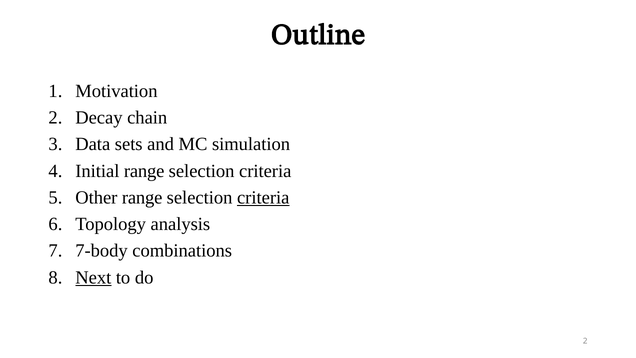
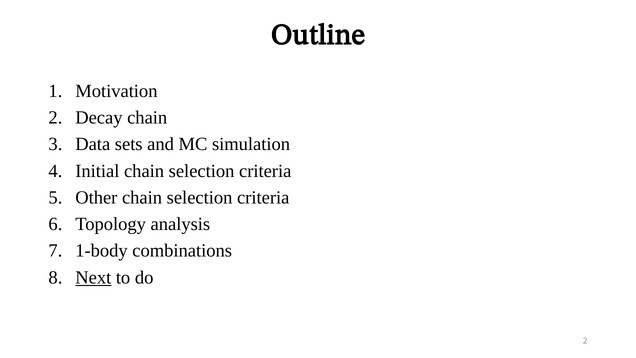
Initial range: range -> chain
Other range: range -> chain
criteria at (263, 197) underline: present -> none
7-body: 7-body -> 1-body
